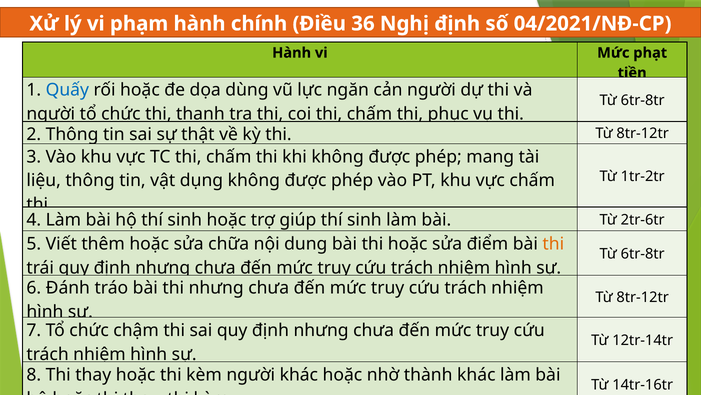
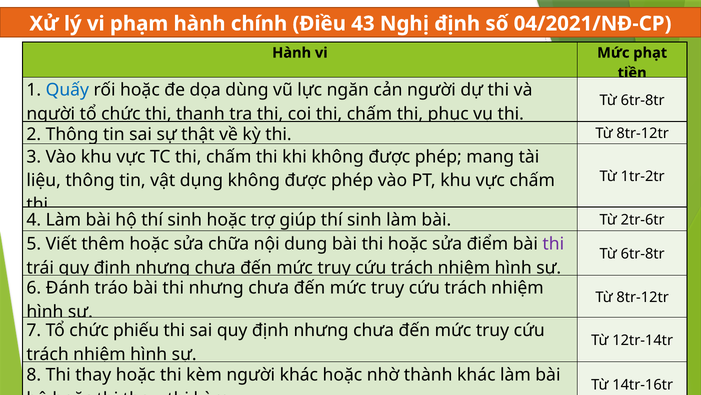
36: 36 -> 43
thi at (553, 243) colour: orange -> purple
chậm: chậm -> phiếu
